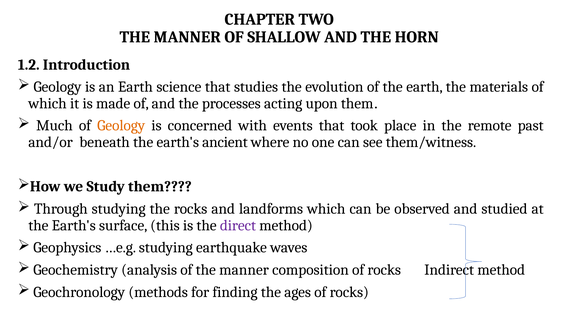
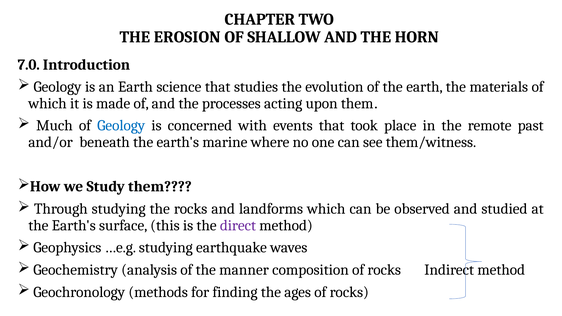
MANNER at (187, 37): MANNER -> EROSION
1.2: 1.2 -> 7.0
Geology at (121, 126) colour: orange -> blue
ancient: ancient -> marine
